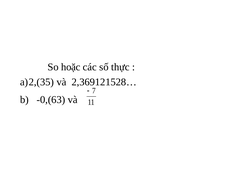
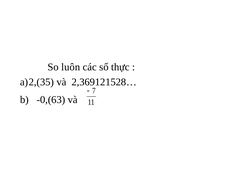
hoặc: hoặc -> luôn
